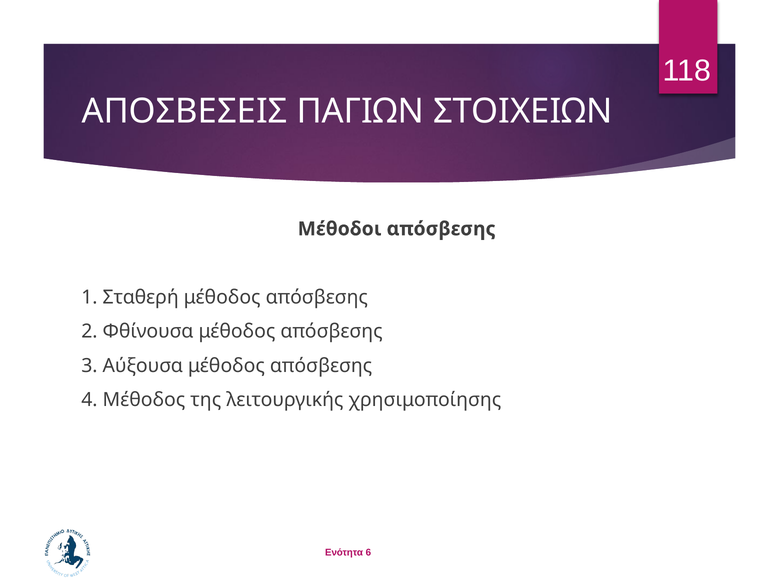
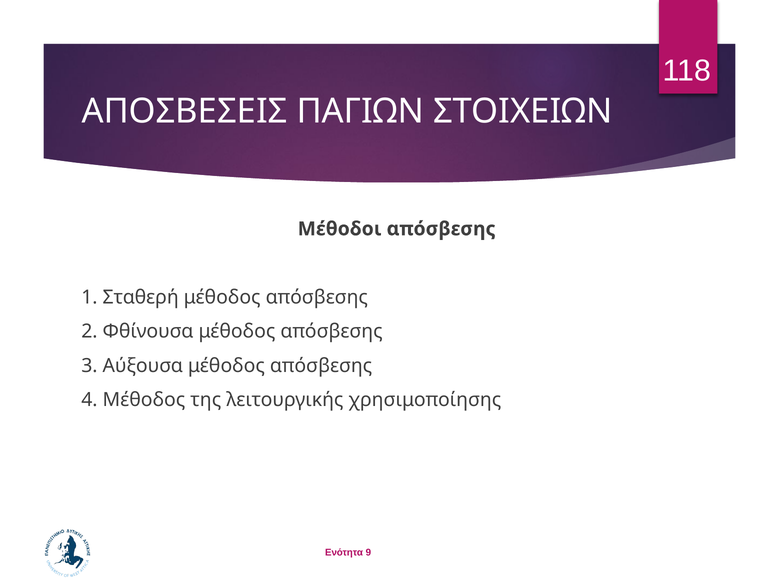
6: 6 -> 9
